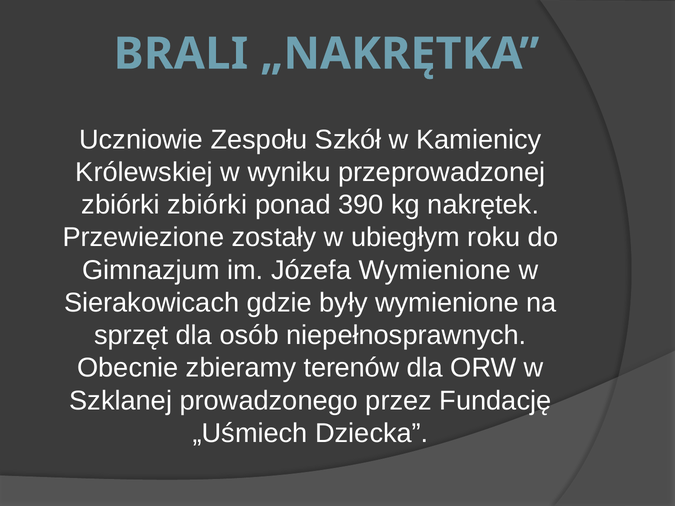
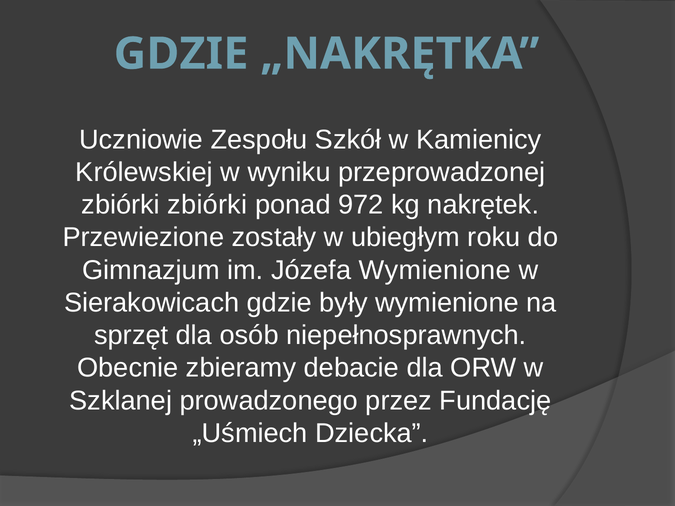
BRALI at (181, 54): BRALI -> GDZIE
390: 390 -> 972
terenów: terenów -> debacie
